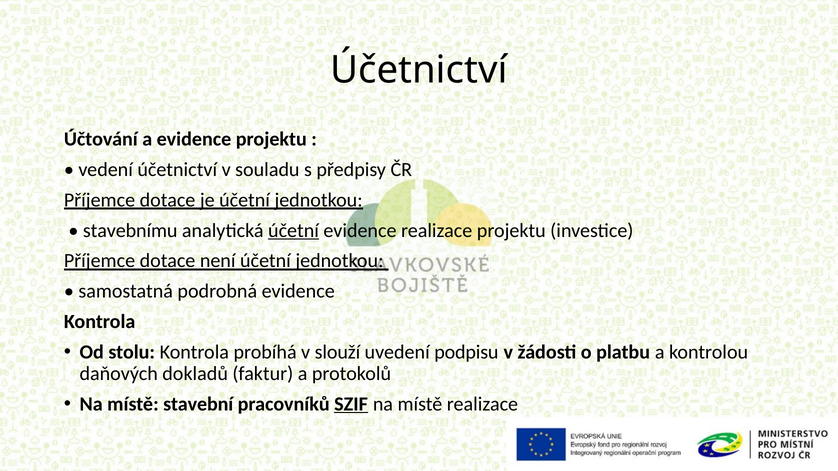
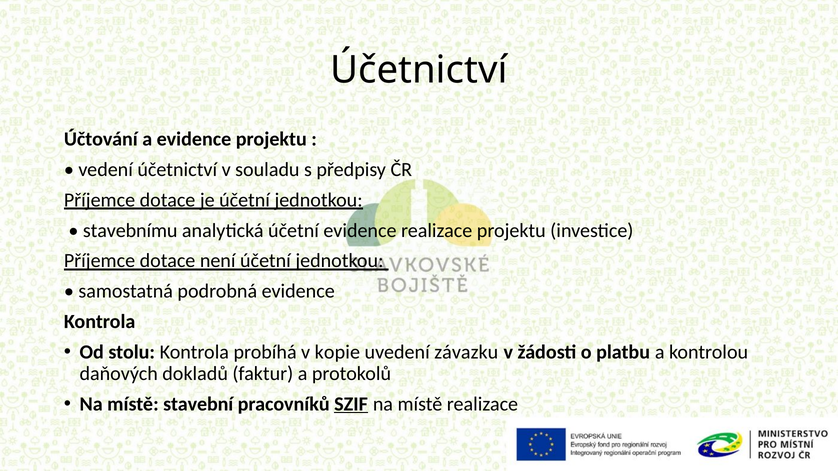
účetní at (293, 231) underline: present -> none
slouží: slouží -> kopie
podpisu: podpisu -> závazku
